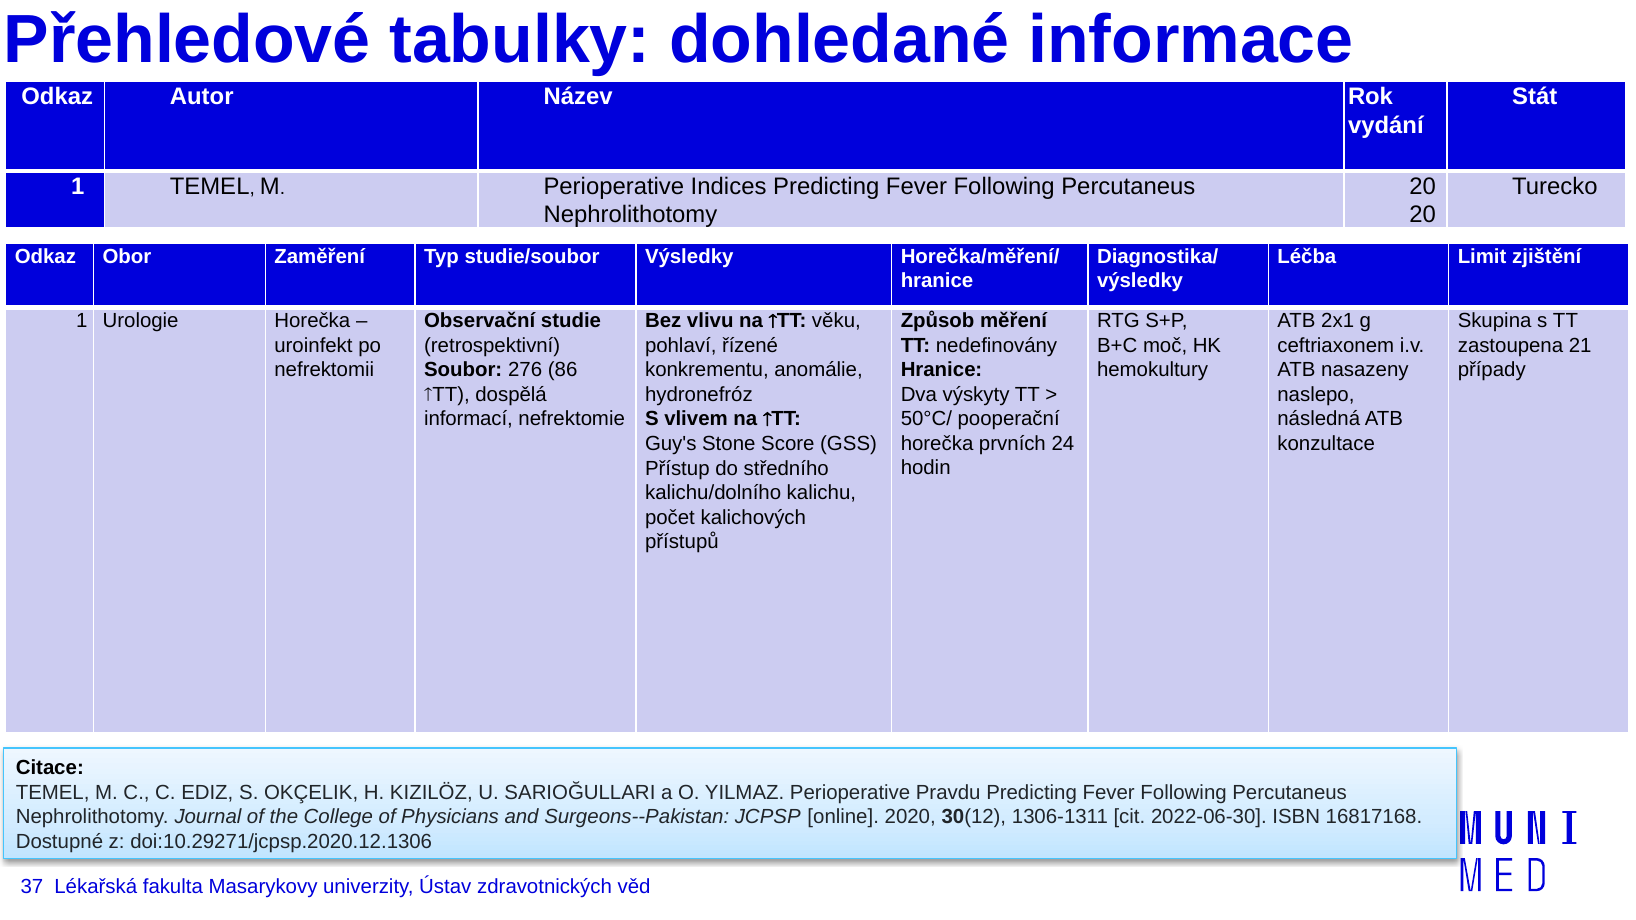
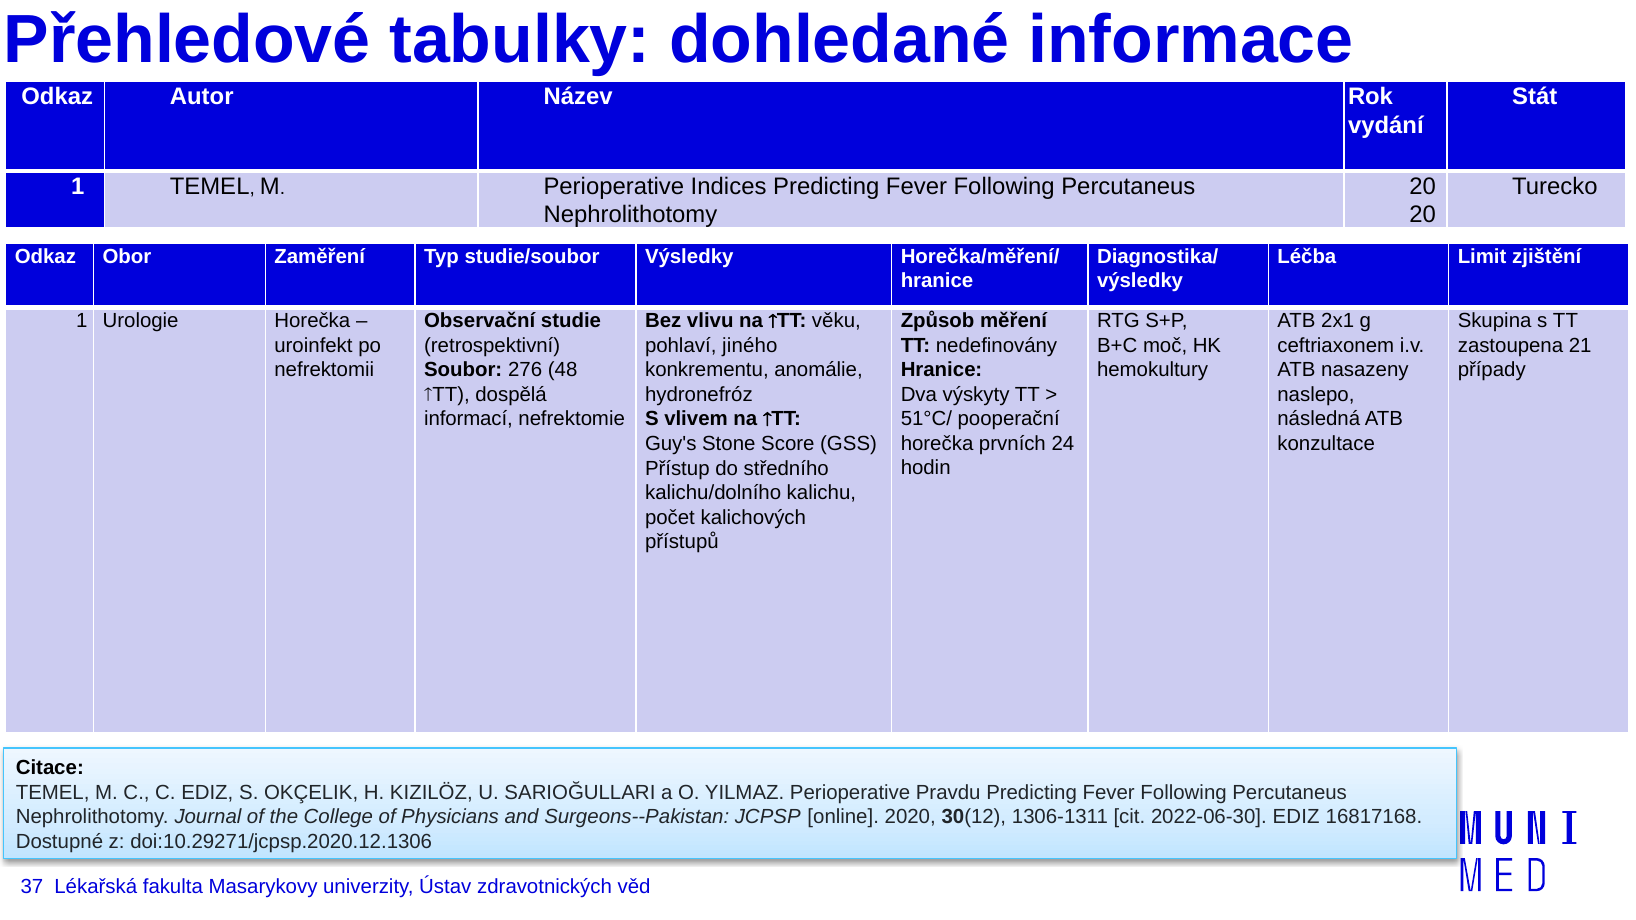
řízené: řízené -> jiného
86: 86 -> 48
50°C/: 50°C/ -> 51°C/
2022-06-30 ISBN: ISBN -> EDIZ
